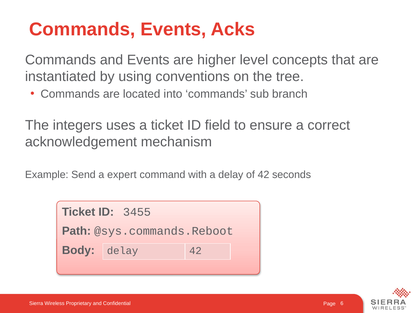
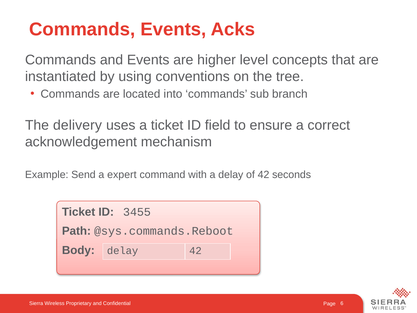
integers: integers -> delivery
